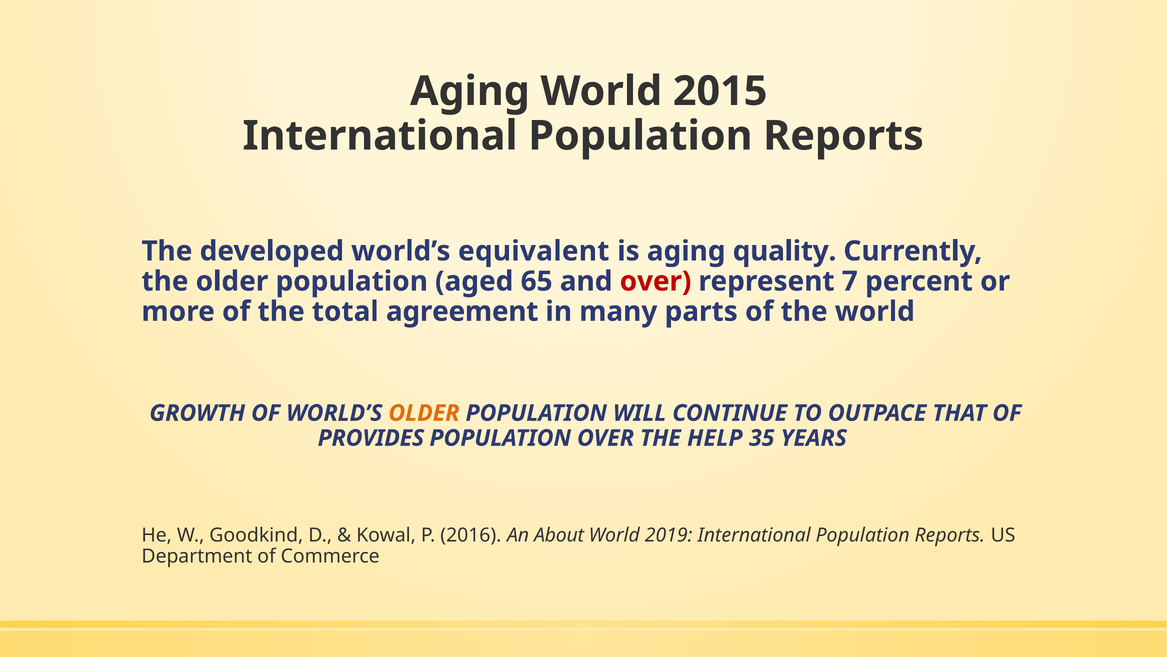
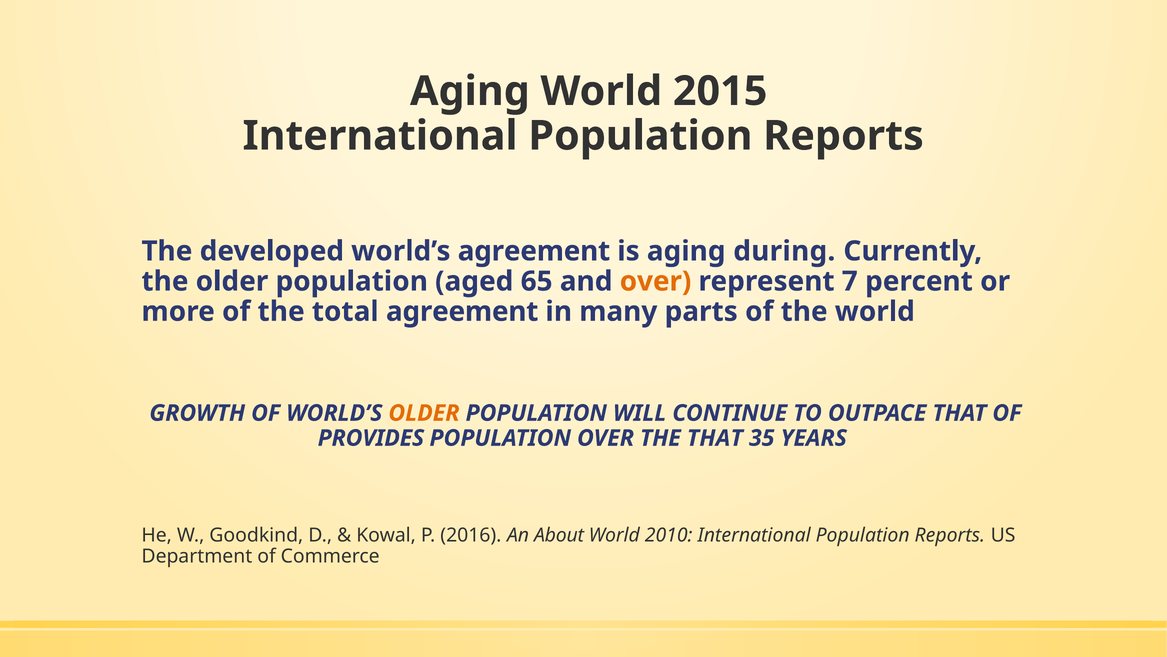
world’s equivalent: equivalent -> agreement
quality: quality -> during
over at (656, 281) colour: red -> orange
THE HELP: HELP -> THAT
2019: 2019 -> 2010
